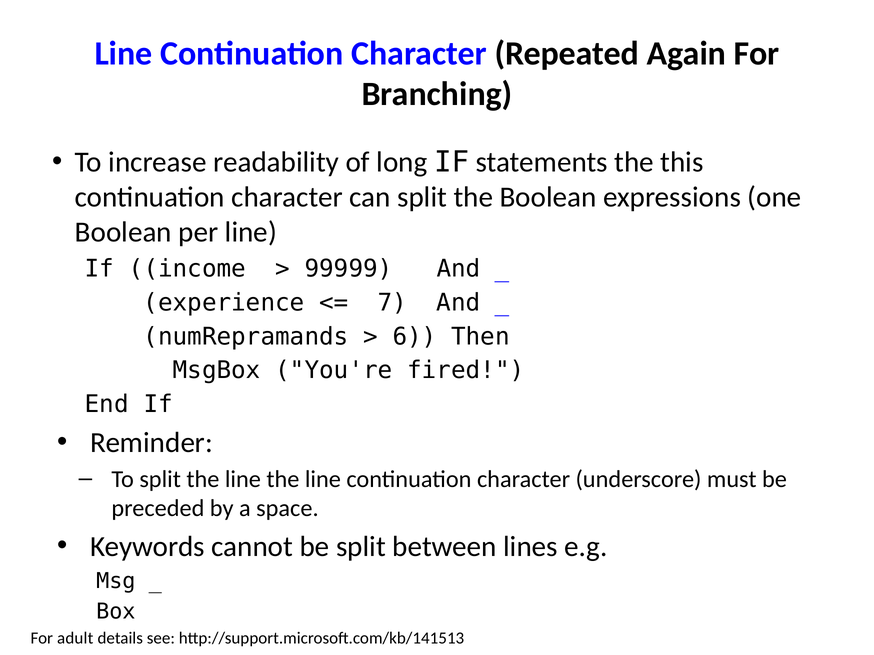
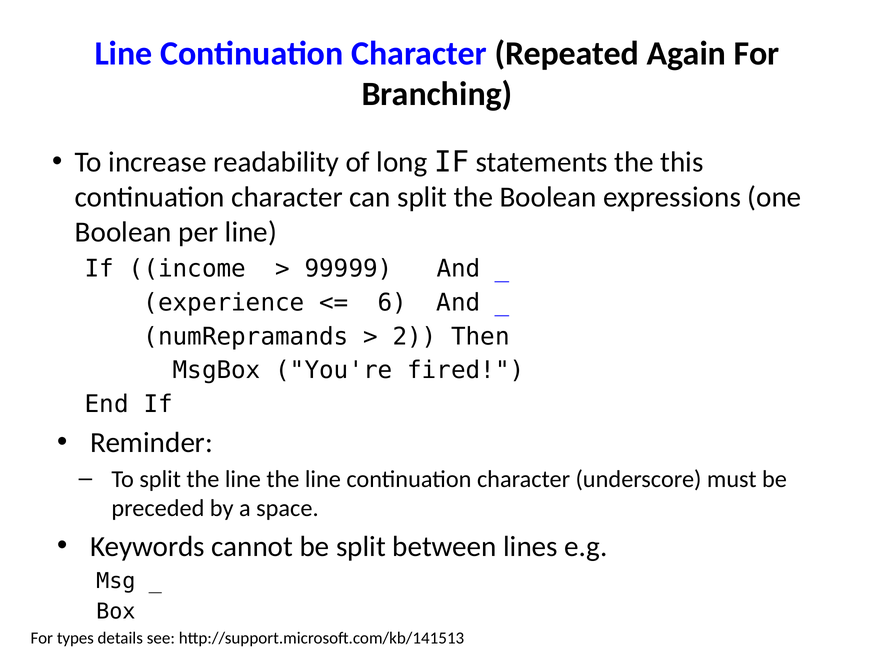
7: 7 -> 6
6: 6 -> 2
adult: adult -> types
